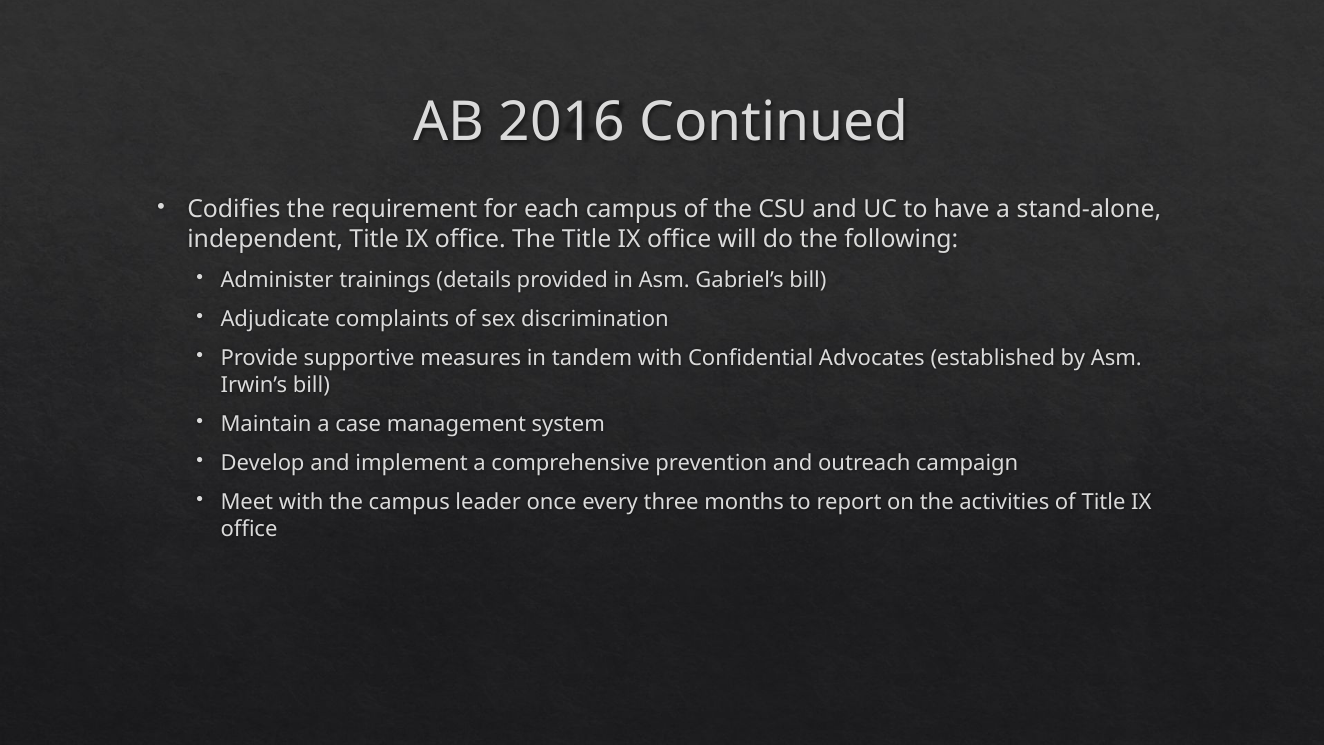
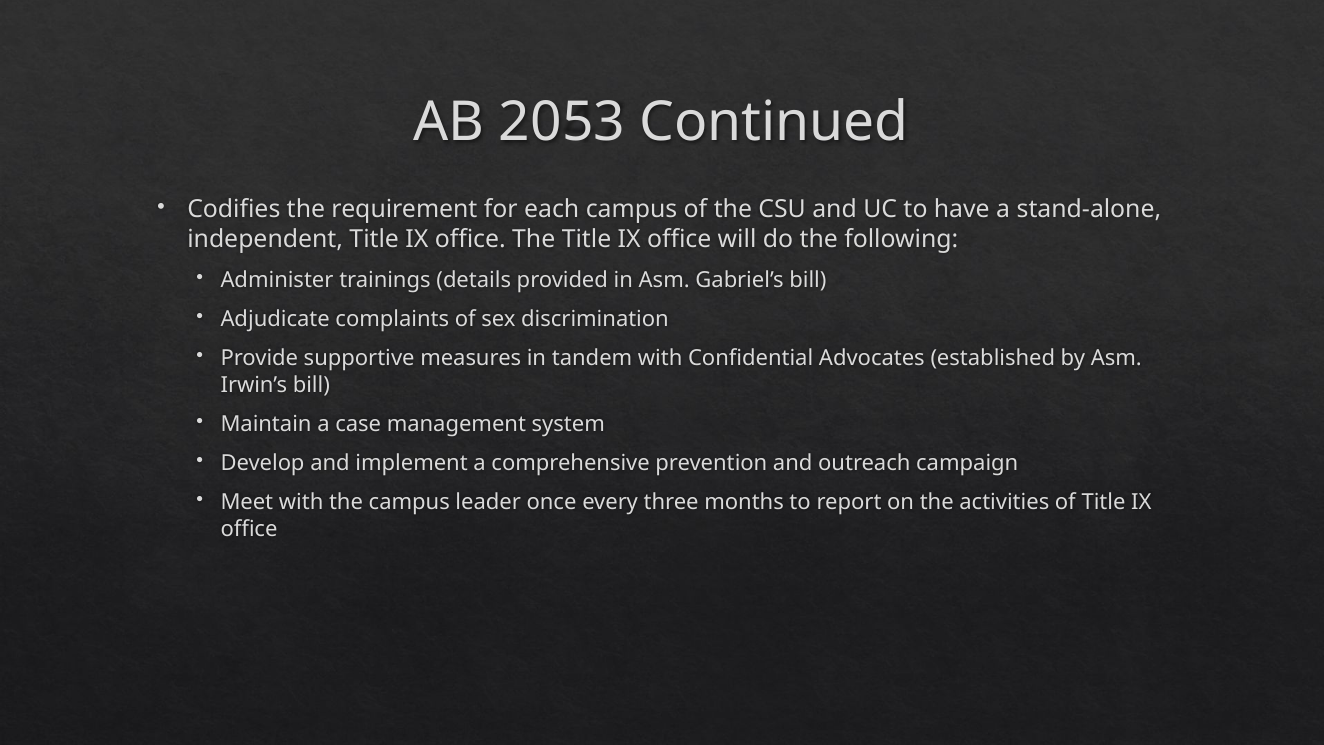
2016: 2016 -> 2053
